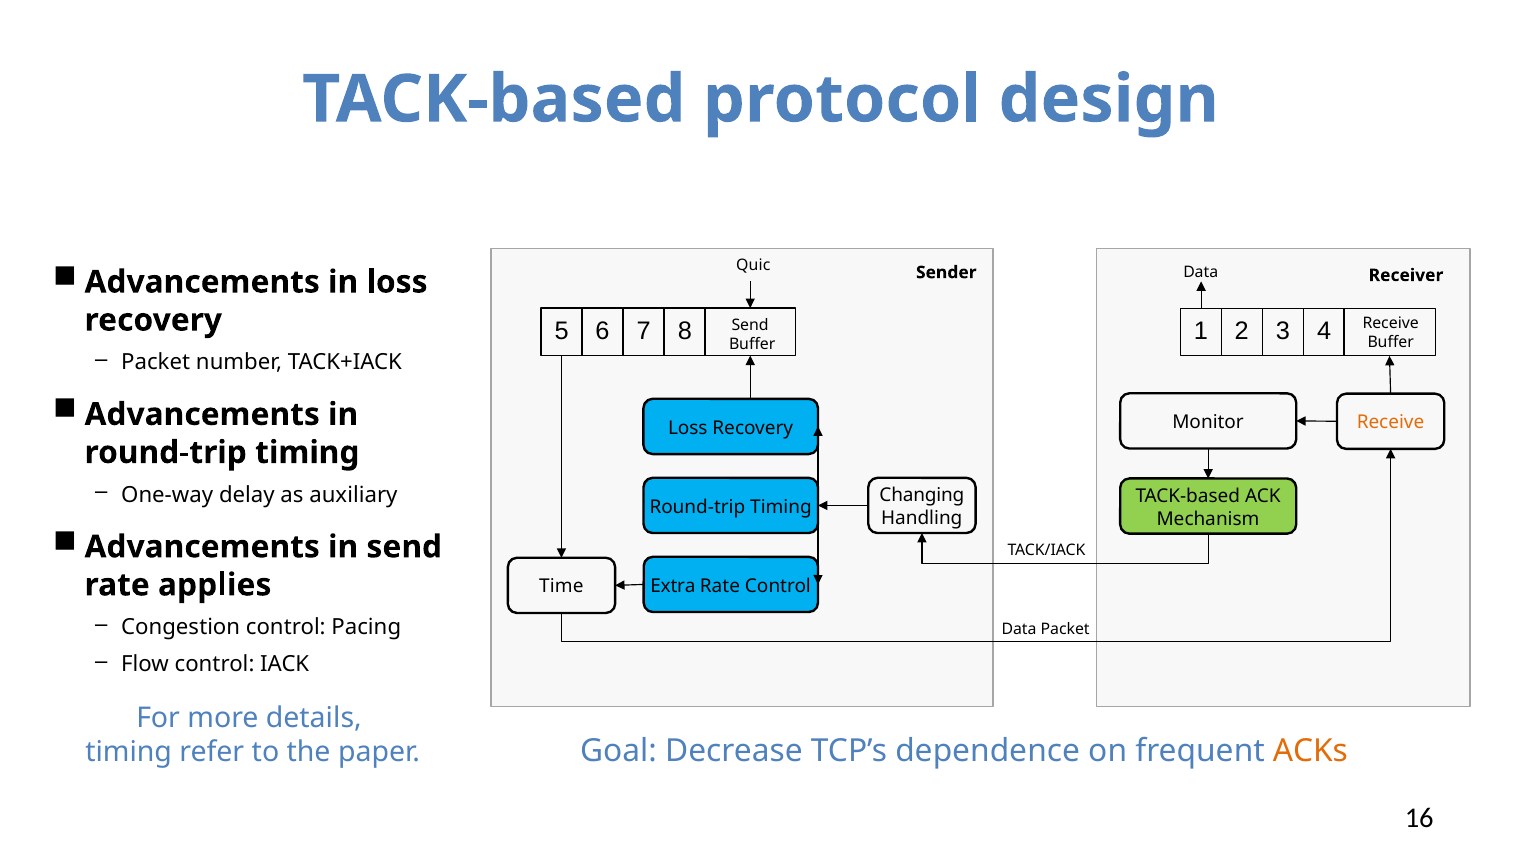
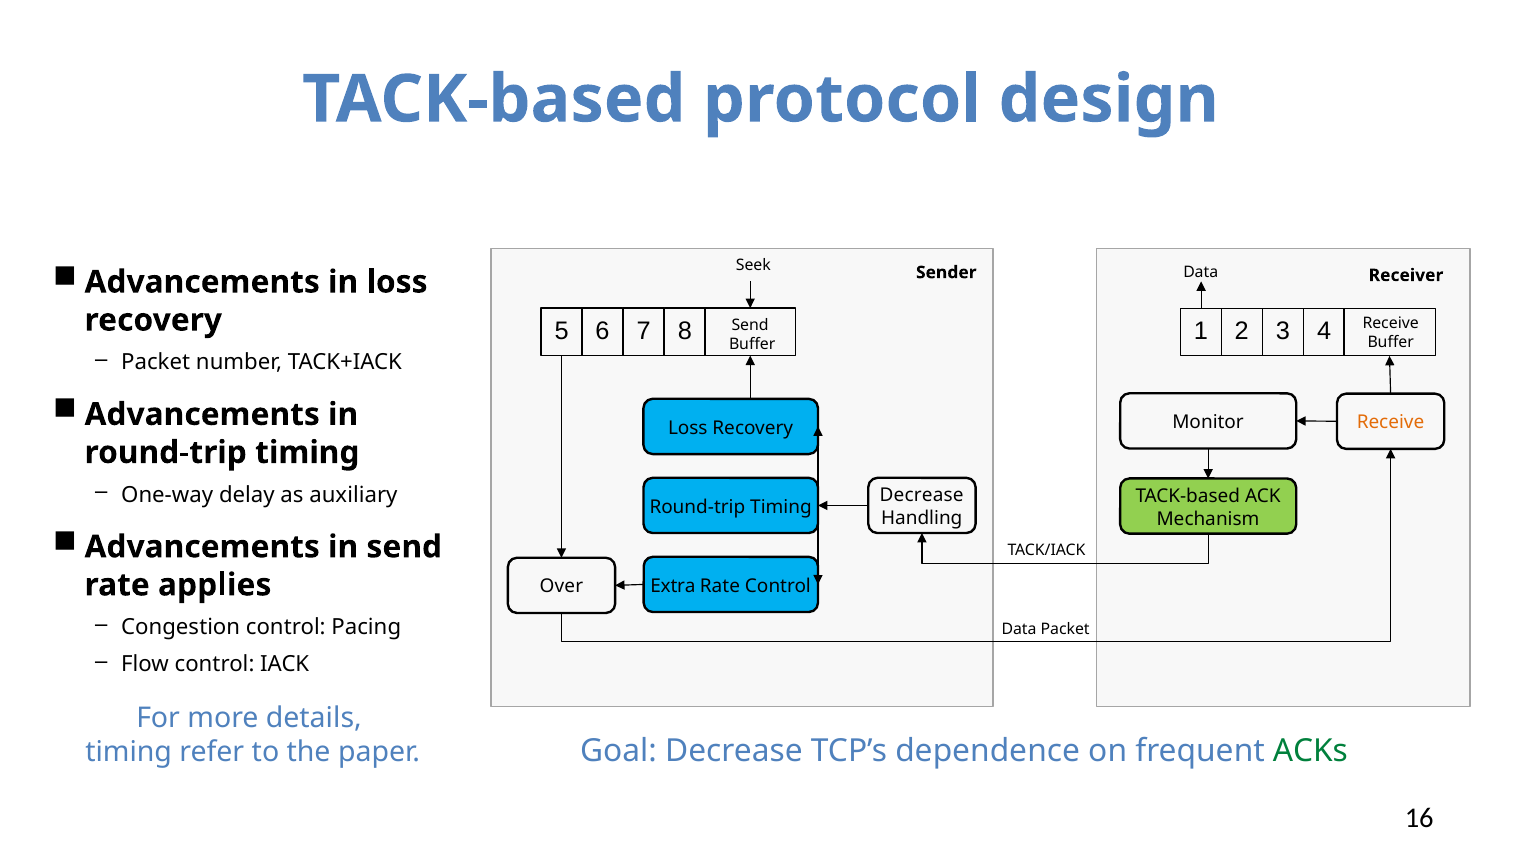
Quic: Quic -> Seek
Changing at (922, 495): Changing -> Decrease
Time: Time -> Over
ACKs colour: orange -> green
